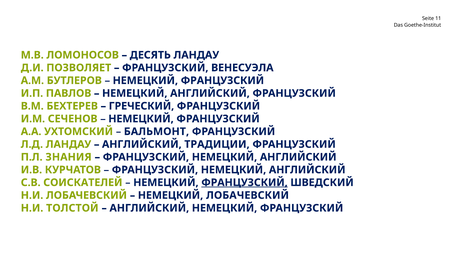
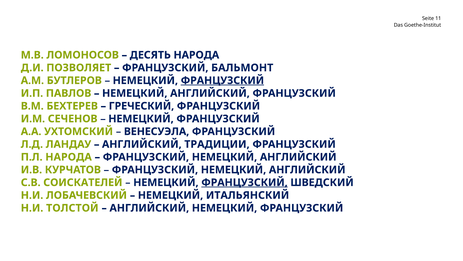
ДЕСЯТЬ ЛАНДАУ: ЛАНДАУ -> НАРОДА
ВЕНЕСУЭЛА: ВЕНЕСУЭЛА -> БАЛЬМОНТ
ФРАНЦУЗСКИЙ at (222, 80) underline: none -> present
БАЛЬМОНТ: БАЛЬМОНТ -> ВЕНЕСУЭЛА
П.Л ЗНАНИЯ: ЗНАНИЯ -> НАРОДА
НЕМЕЦКИЙ ЛОБАЧЕВСКИЙ: ЛОБАЧЕВСКИЙ -> ИТАЛЬЯНСКИЙ
